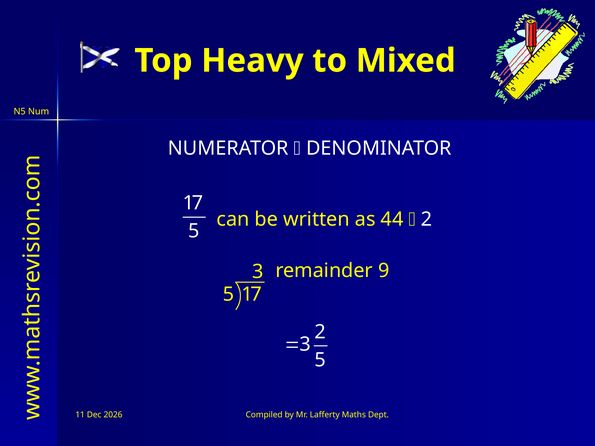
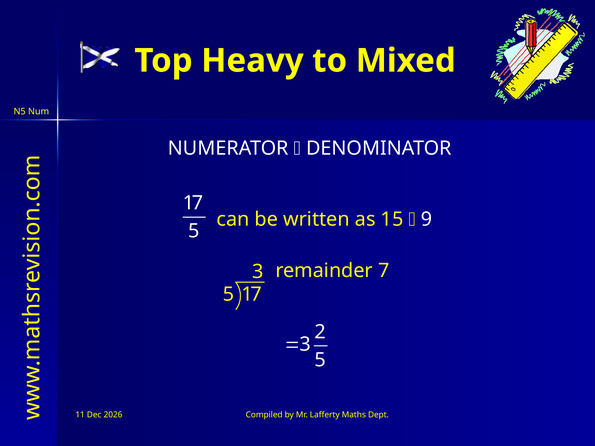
44: 44 -> 15
2 at (427, 219): 2 -> 9
9: 9 -> 7
